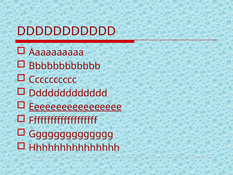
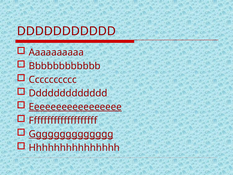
Gggggggggggggg underline: none -> present
